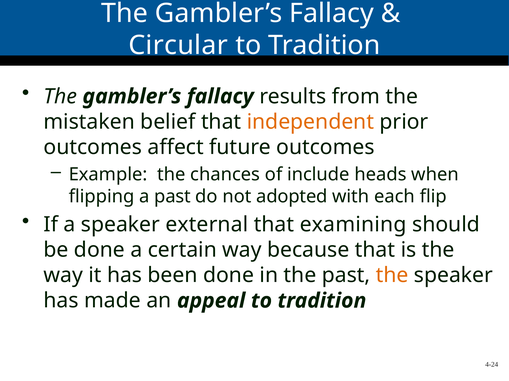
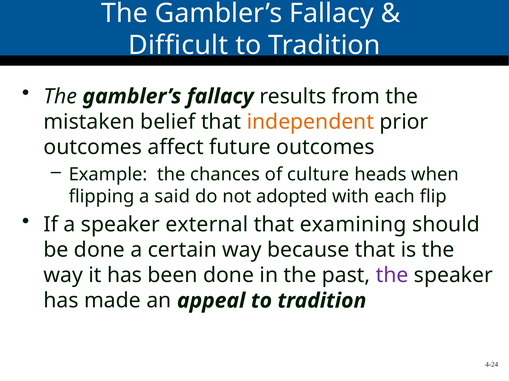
Circular: Circular -> Difficult
include: include -> culture
a past: past -> said
the at (392, 276) colour: orange -> purple
